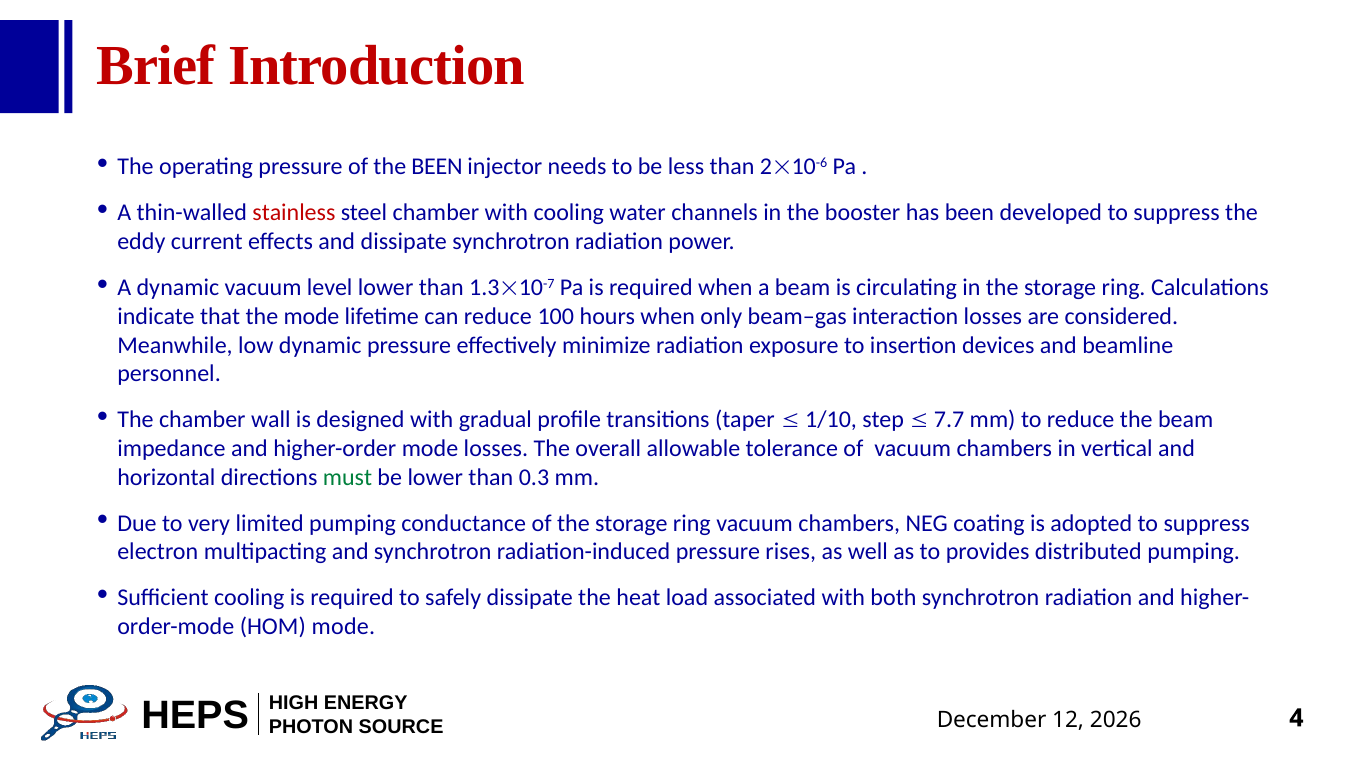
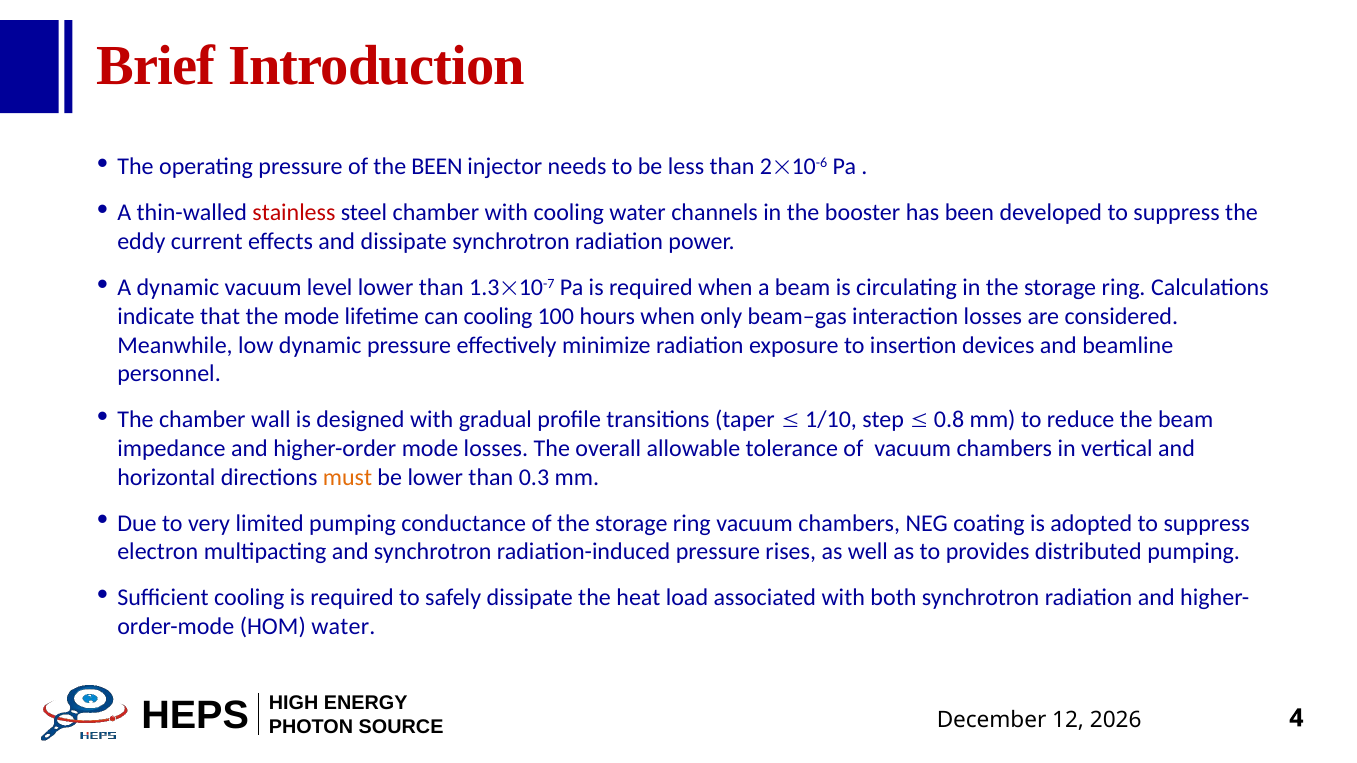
can reduce: reduce -> cooling
7.7: 7.7 -> 0.8
must colour: green -> orange
HOM mode: mode -> water
